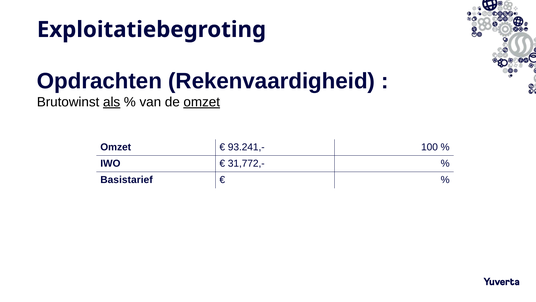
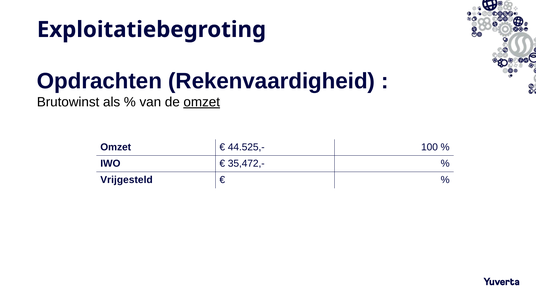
als underline: present -> none
93.241,-: 93.241,- -> 44.525,-
31,772,-: 31,772,- -> 35,472,-
Basistarief: Basistarief -> Vrijgesteld
